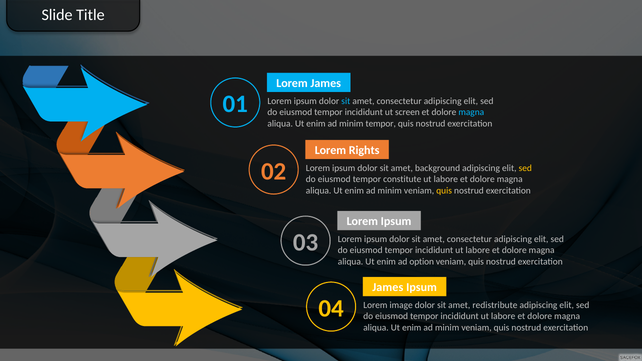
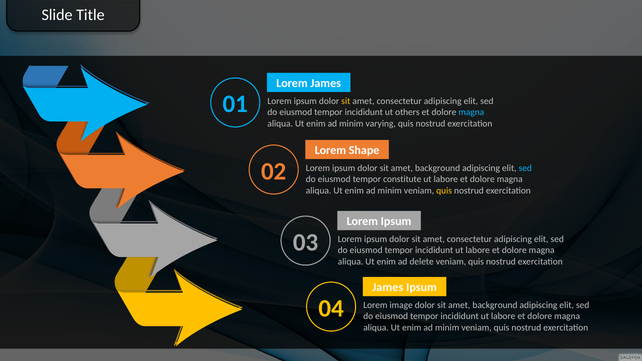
sit at (346, 101) colour: light blue -> yellow
screen: screen -> others
minim tempor: tempor -> varying
Rights: Rights -> Shape
sed at (525, 168) colour: yellow -> light blue
option: option -> delete
redistribute at (495, 305): redistribute -> background
